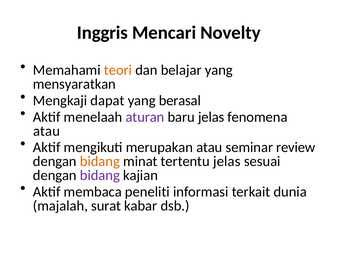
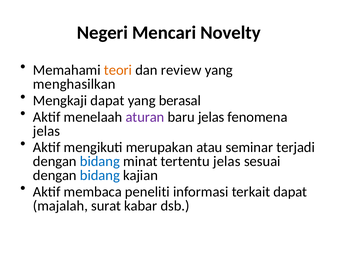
Inggris: Inggris -> Negeri
belajar: belajar -> review
mensyaratkan: mensyaratkan -> menghasilkan
atau at (47, 131): atau -> jelas
review: review -> terjadi
bidang at (100, 161) colour: orange -> blue
bidang at (100, 175) colour: purple -> blue
terkait dunia: dunia -> dapat
